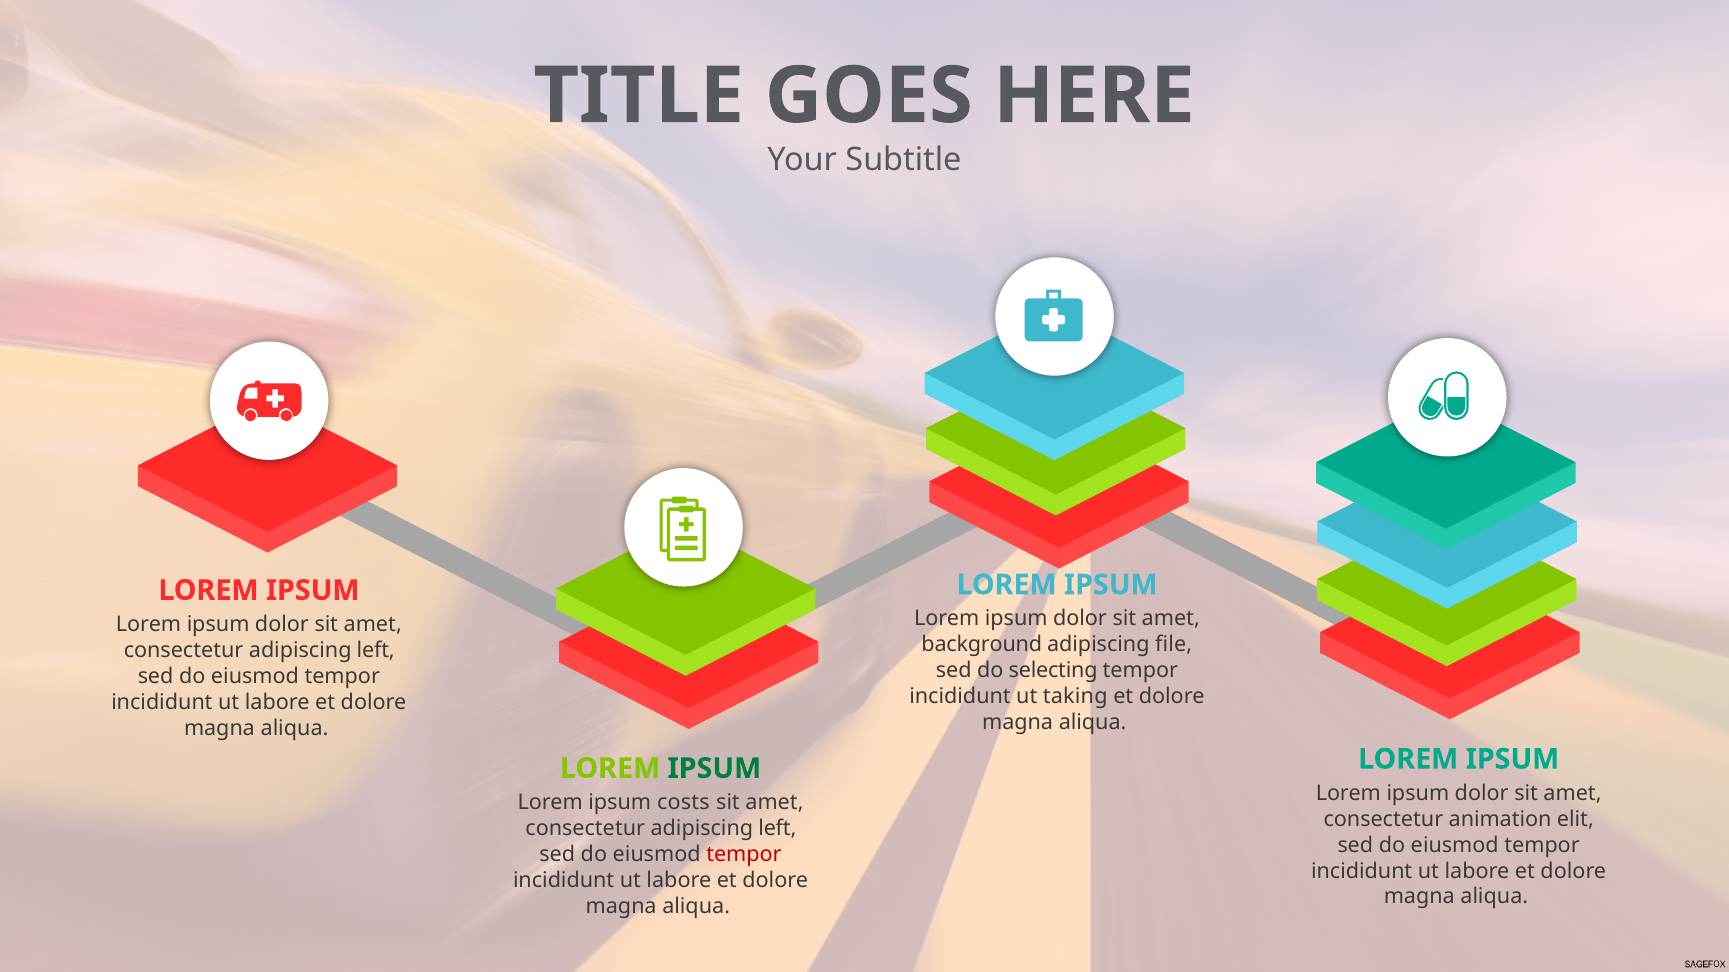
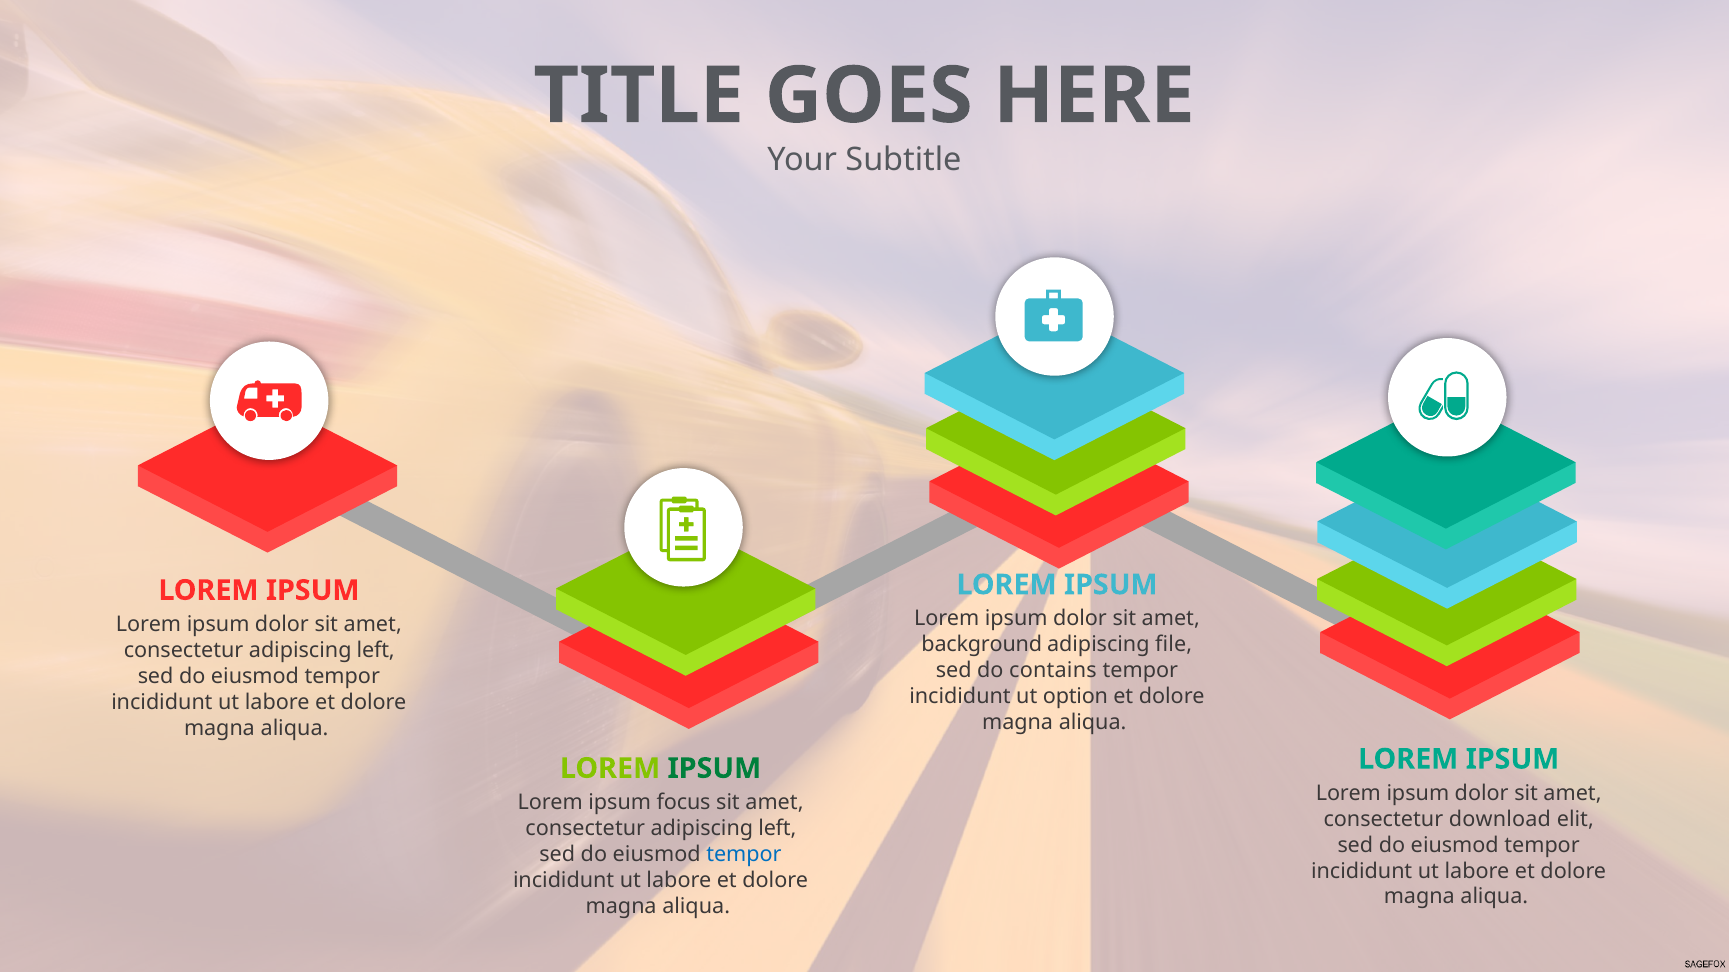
selecting: selecting -> contains
taking: taking -> option
costs: costs -> focus
animation: animation -> download
tempor at (744, 855) colour: red -> blue
